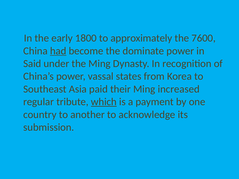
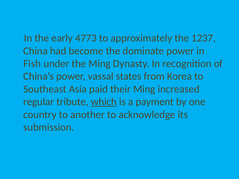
1800: 1800 -> 4773
7600: 7600 -> 1237
had underline: present -> none
Said: Said -> Fish
